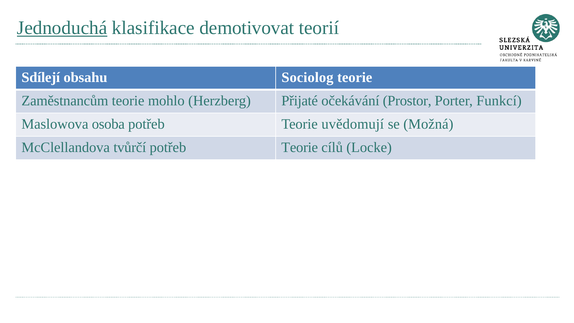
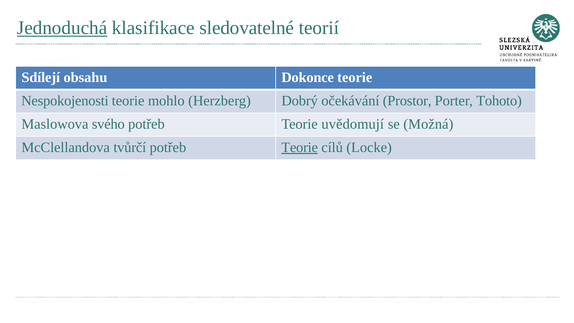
demotivovat: demotivovat -> sledovatelné
Sociolog: Sociolog -> Dokonce
Zaměstnancům: Zaměstnancům -> Nespokojenosti
Přijaté: Přijaté -> Dobrý
Funkcí: Funkcí -> Tohoto
osoba: osoba -> svého
Teorie at (300, 147) underline: none -> present
